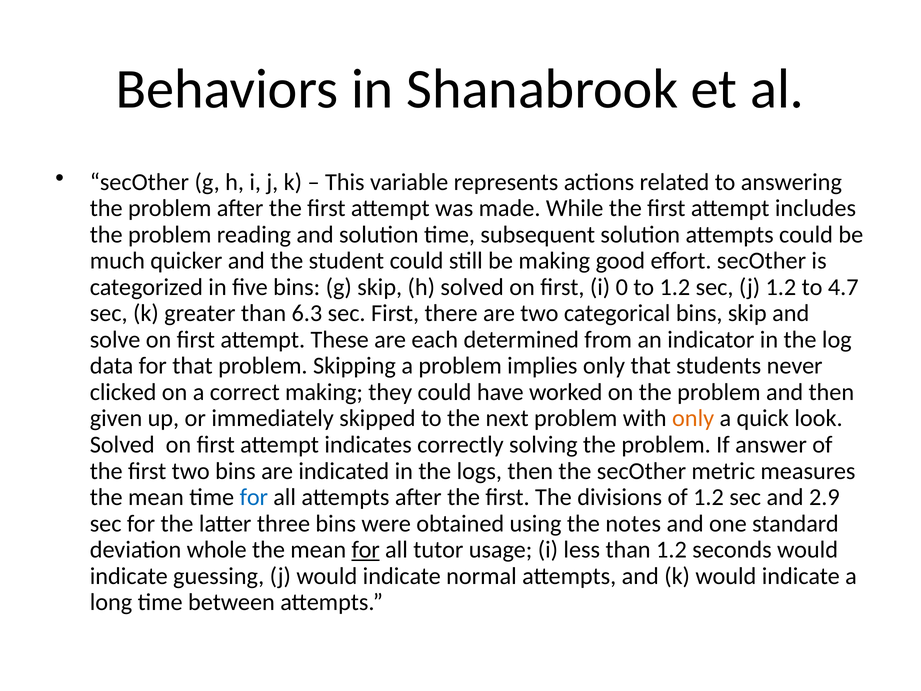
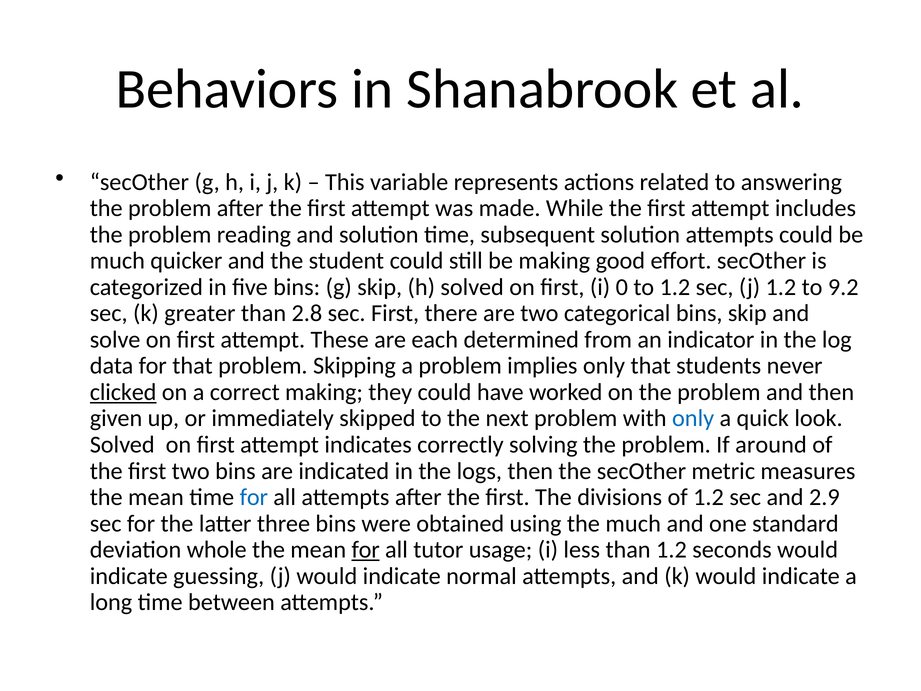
4.7: 4.7 -> 9.2
6.3: 6.3 -> 2.8
clicked underline: none -> present
only at (693, 418) colour: orange -> blue
answer: answer -> around
the notes: notes -> much
